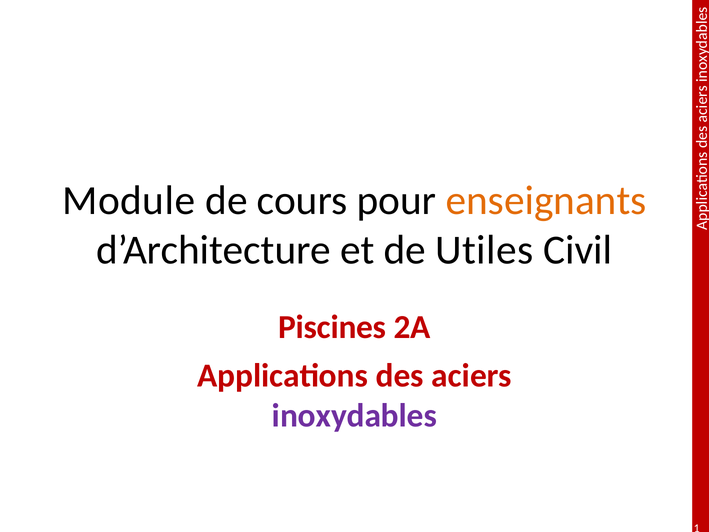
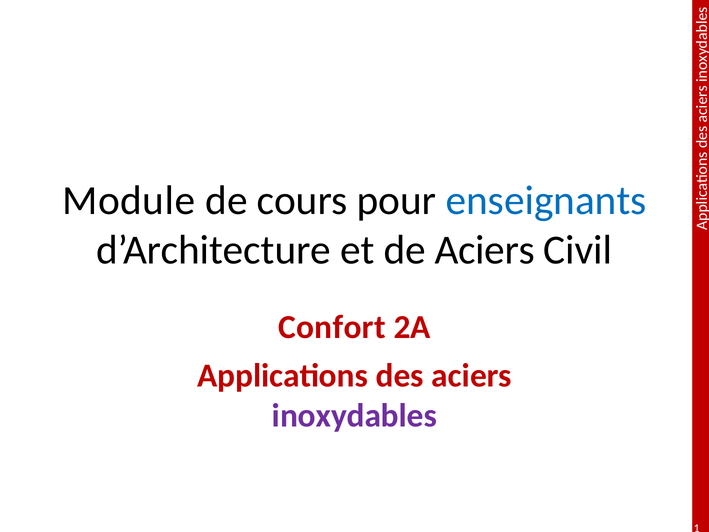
enseignants colour: orange -> blue
de Utiles: Utiles -> Aciers
Piscines: Piscines -> Confort
